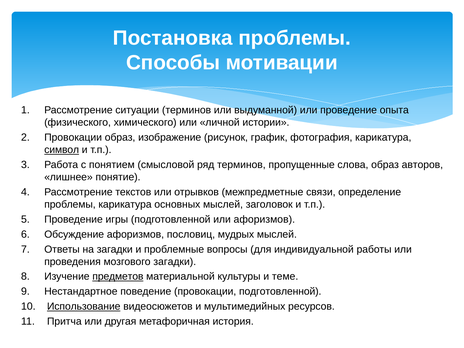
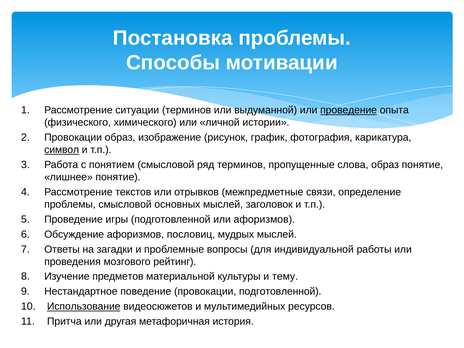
проведение at (349, 110) underline: none -> present
образ авторов: авторов -> понятие
проблемы карикатура: карикатура -> смысловой
мозгового загадки: загадки -> рейтинг
предметов underline: present -> none
теме: теме -> тему
